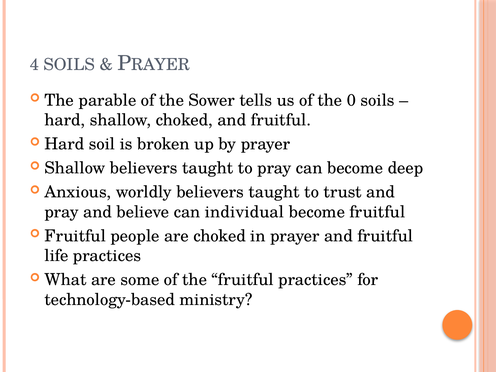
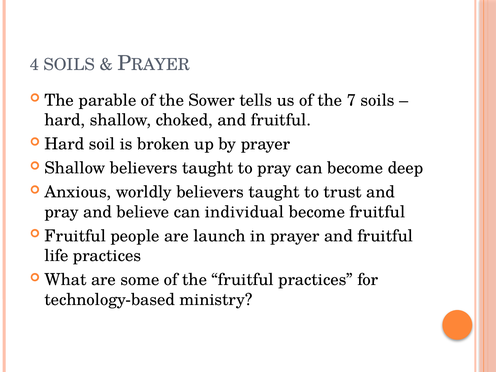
0: 0 -> 7
are choked: choked -> launch
